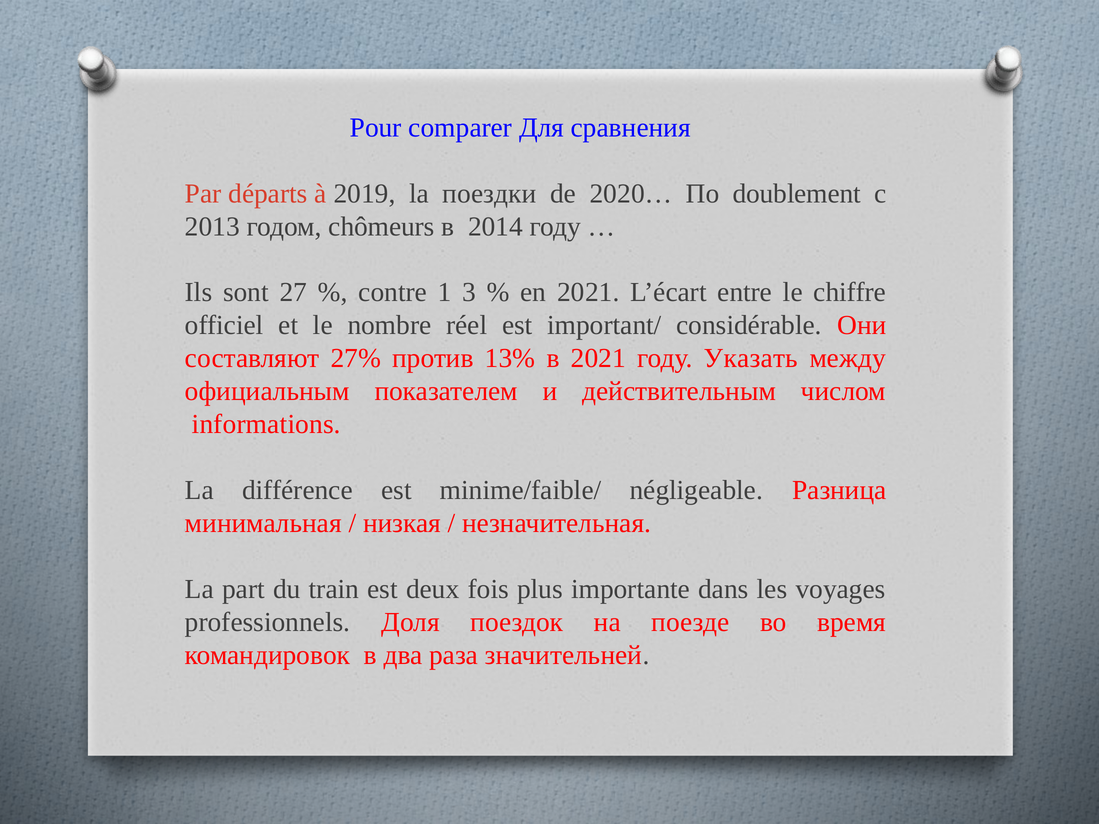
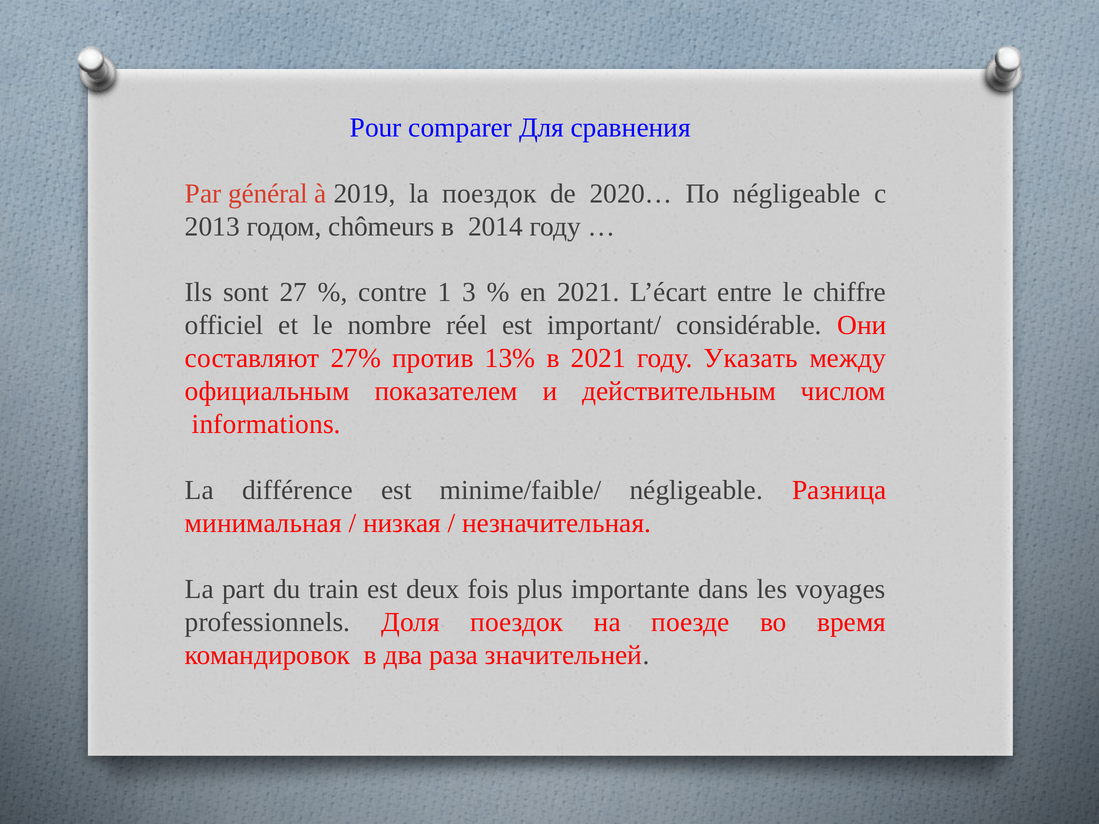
départs: départs -> général
la поездки: поездки -> поездок
По doublement: doublement -> négligeable
